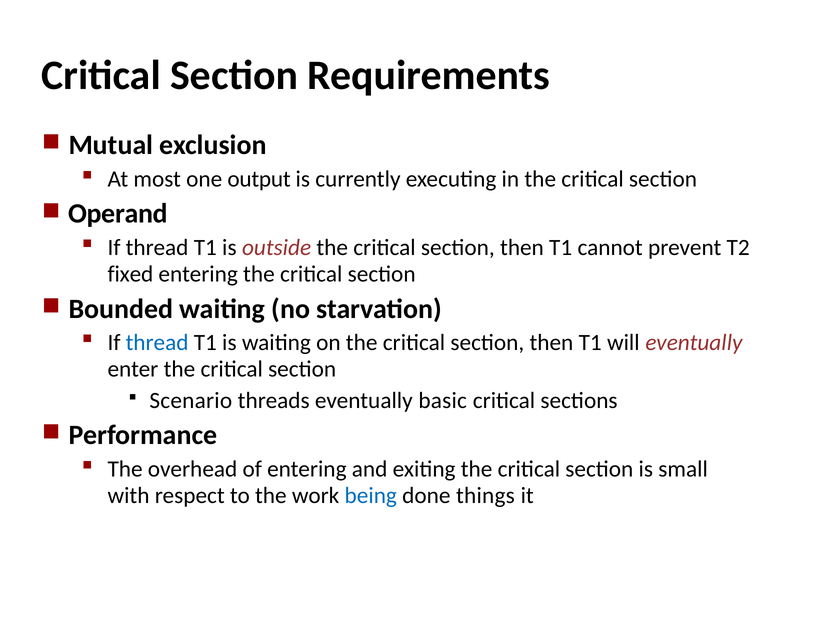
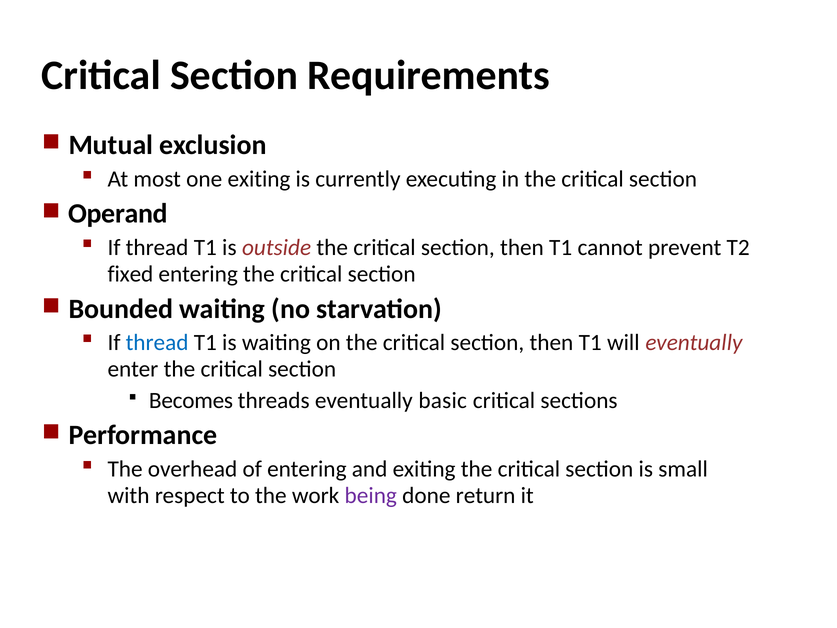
one output: output -> exiting
Scenario: Scenario -> Becomes
being colour: blue -> purple
things: things -> return
